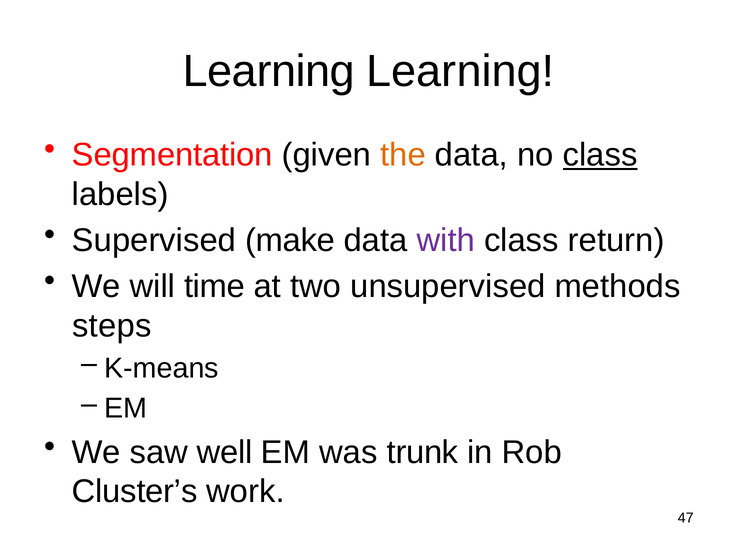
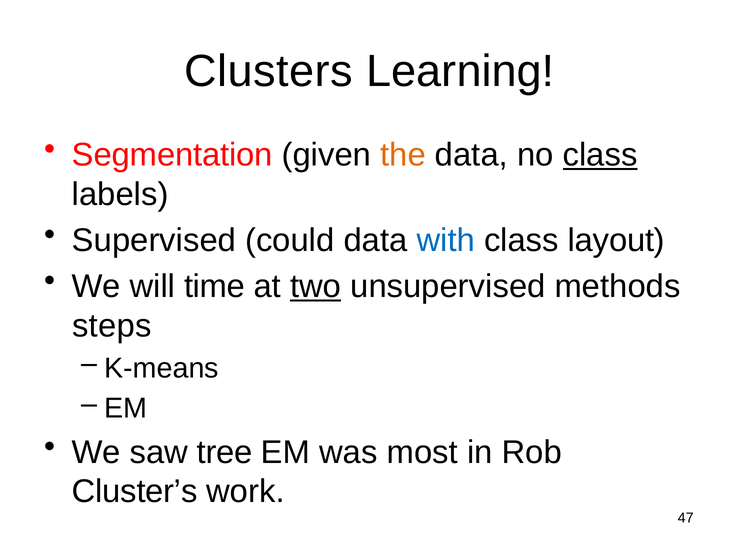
Learning at (269, 71): Learning -> Clusters
make: make -> could
with colour: purple -> blue
return: return -> layout
two underline: none -> present
well: well -> tree
trunk: trunk -> most
